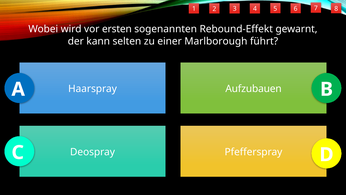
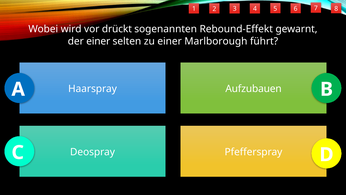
ersten: ersten -> drückt
der kann: kann -> einer
